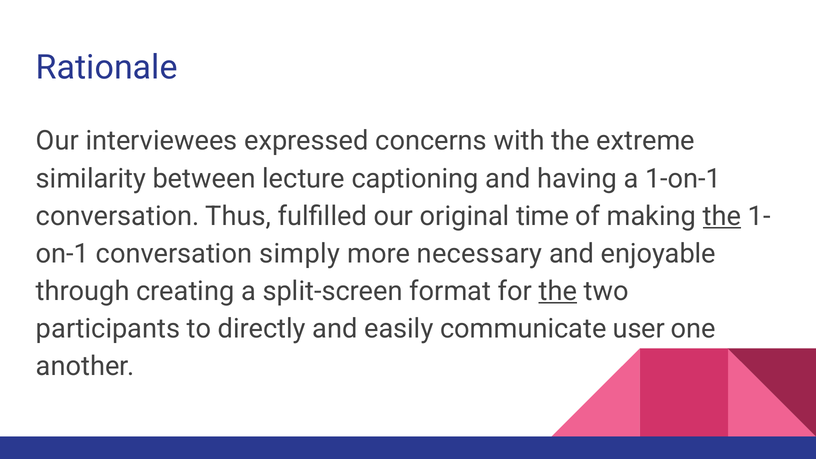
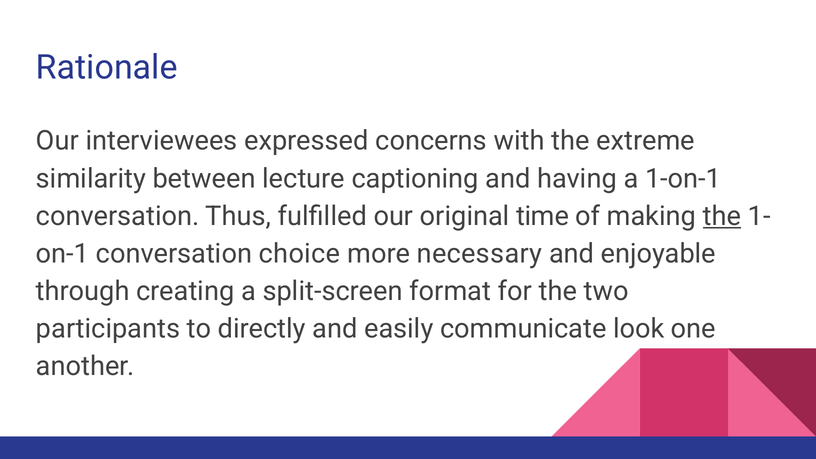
simply: simply -> choice
the at (558, 291) underline: present -> none
user: user -> look
